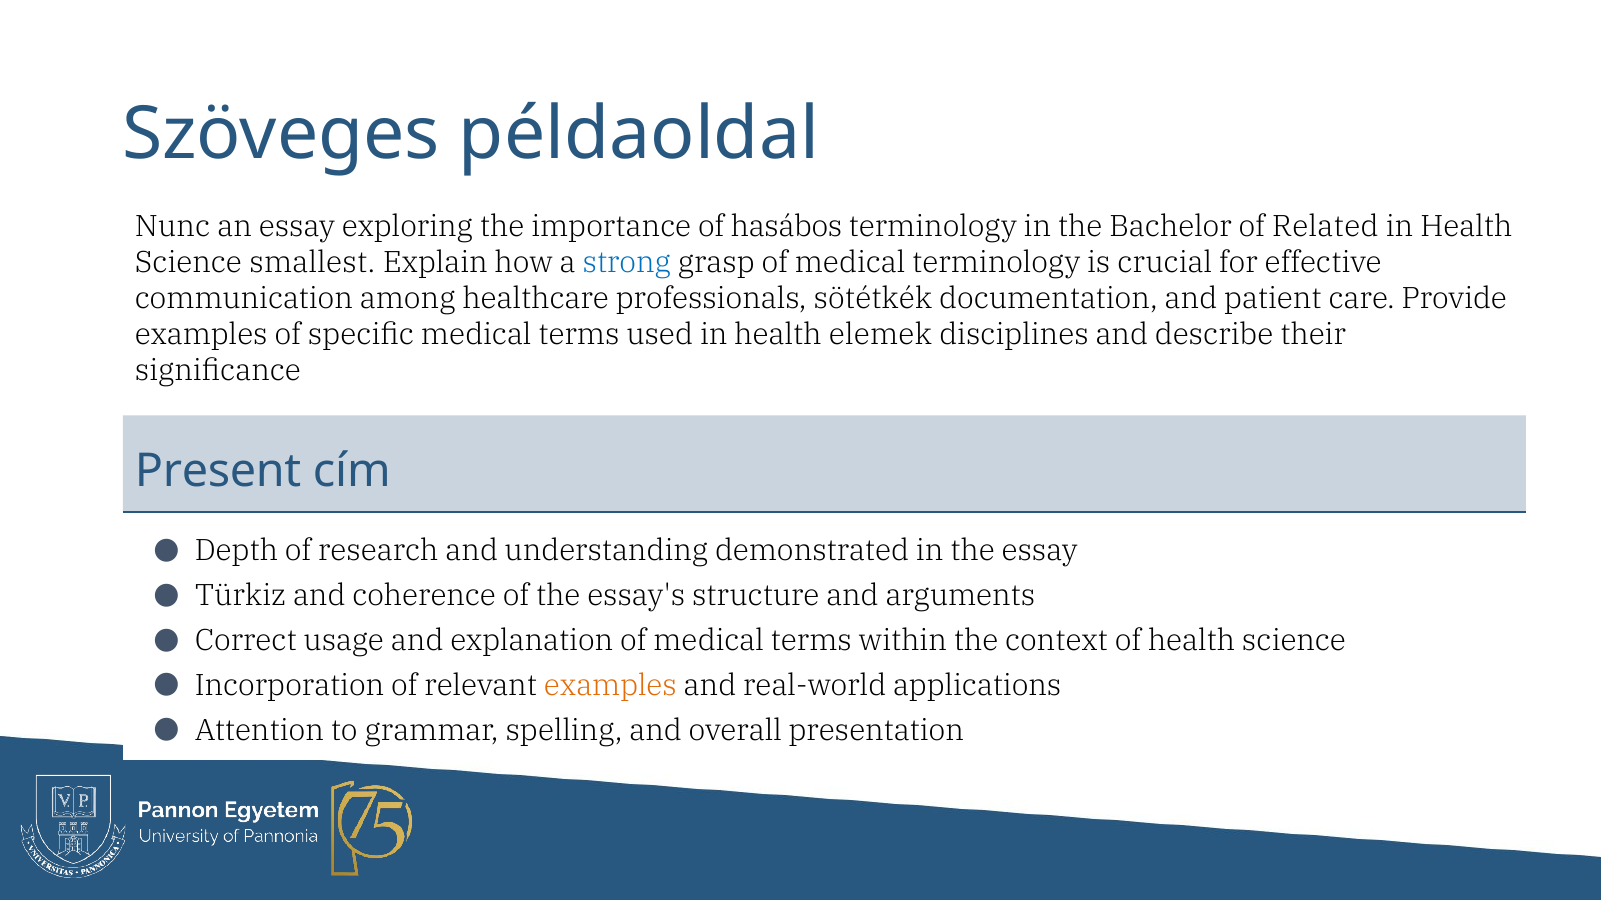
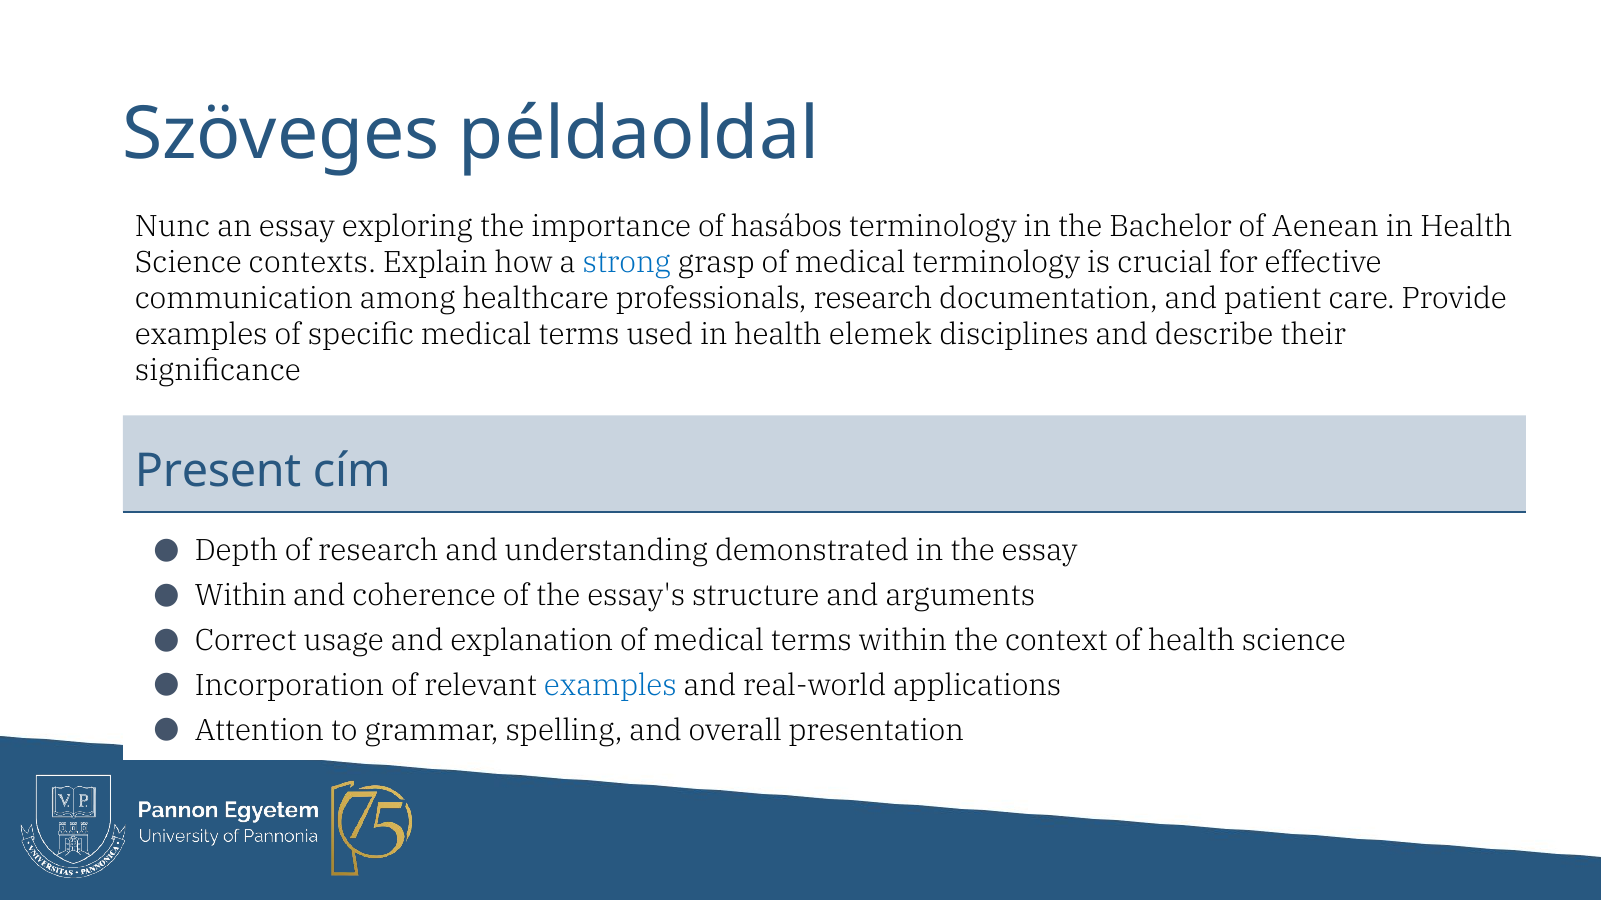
Related: Related -> Aenean
smallest: smallest -> contexts
professionals sötétkék: sötétkék -> research
Türkiz at (240, 596): Türkiz -> Within
examples at (610, 686) colour: orange -> blue
